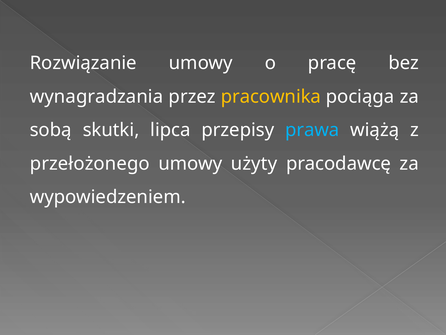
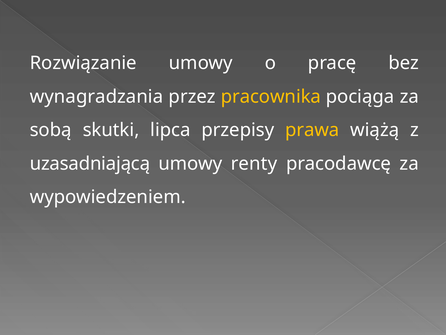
prawa colour: light blue -> yellow
przełożonego: przełożonego -> uzasadniającą
użyty: użyty -> renty
